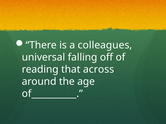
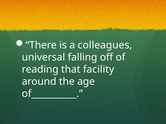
across: across -> facility
